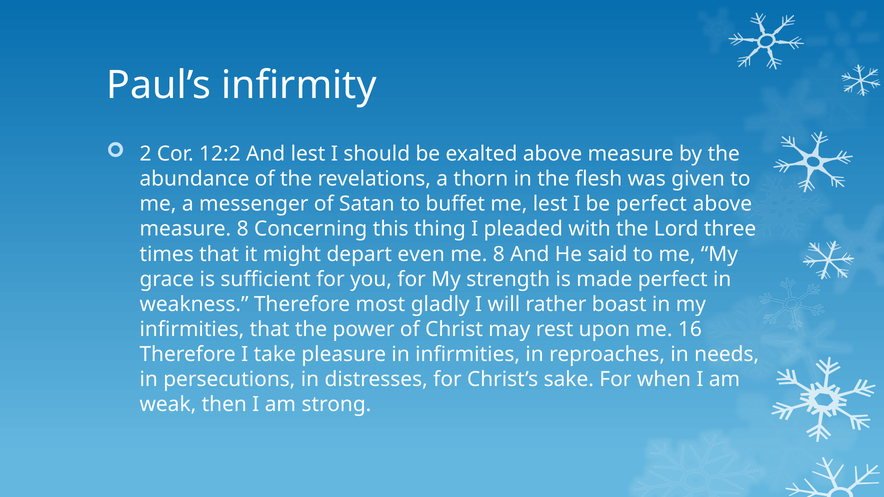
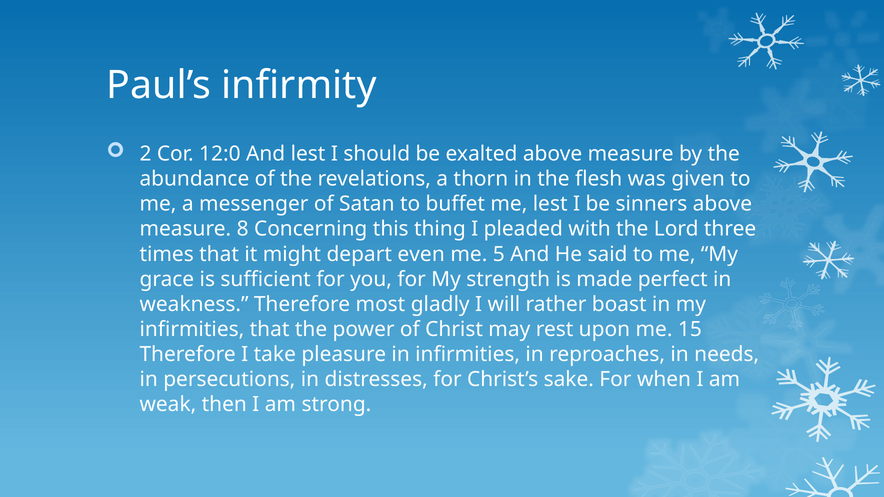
12:2: 12:2 -> 12:0
be perfect: perfect -> sinners
me 8: 8 -> 5
16: 16 -> 15
